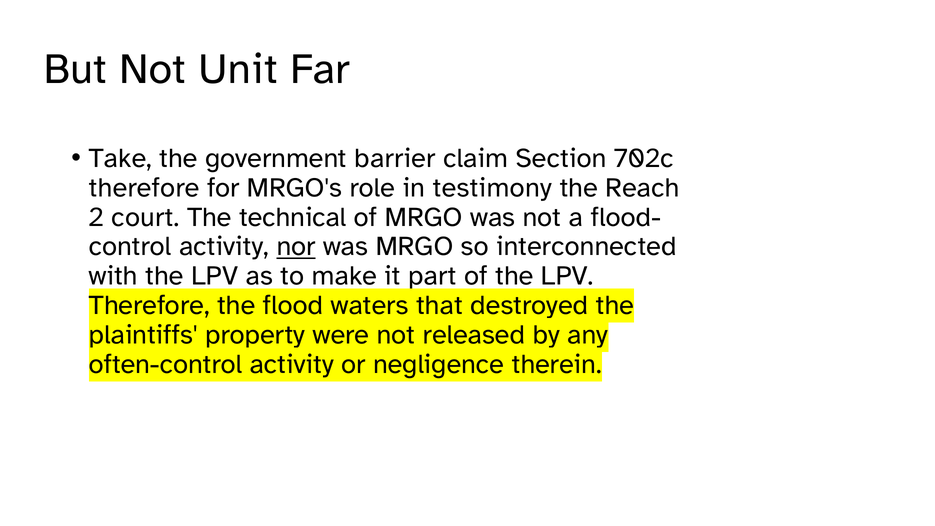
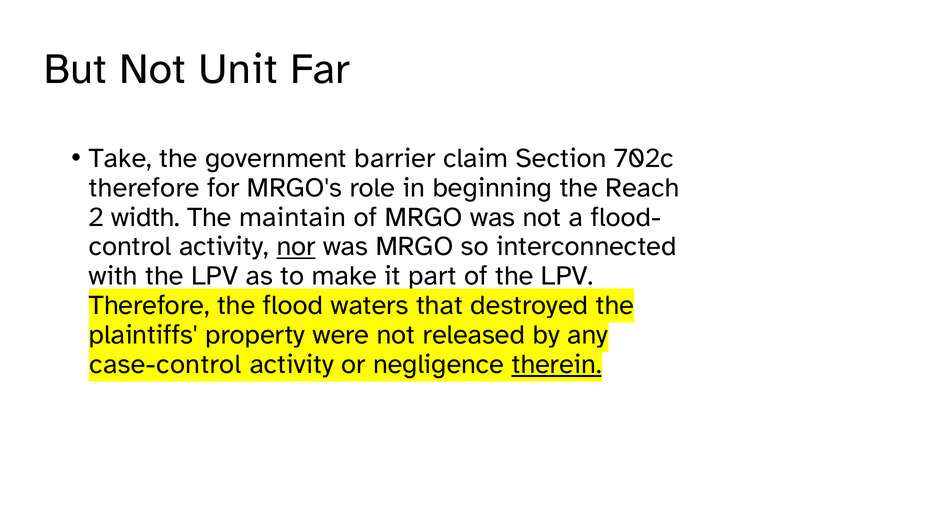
testimony: testimony -> beginning
court: court -> width
technical: technical -> maintain
often-control: often-control -> case-control
therein underline: none -> present
